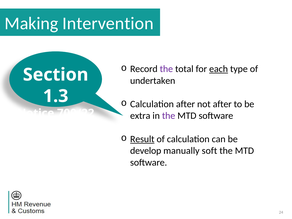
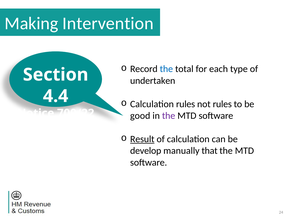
the at (166, 69) colour: purple -> blue
each underline: present -> none
1.3: 1.3 -> 4.4
Calculation after: after -> rules
not after: after -> rules
extra: extra -> good
soft: soft -> that
